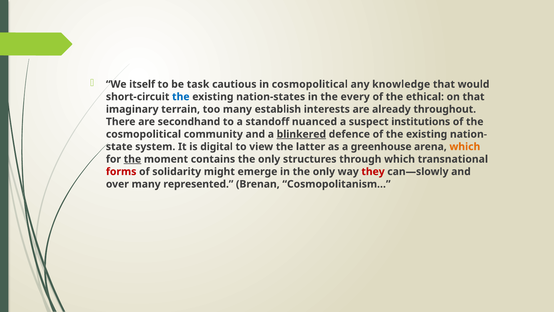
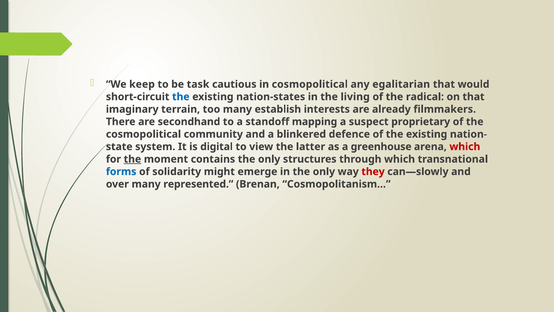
itself: itself -> keep
knowledge: knowledge -> egalitarian
every: every -> living
ethical: ethical -> radical
throughout: throughout -> filmmakers
nuanced: nuanced -> mapping
institutions: institutions -> proprietary
blinkered underline: present -> none
which at (465, 147) colour: orange -> red
forms colour: red -> blue
